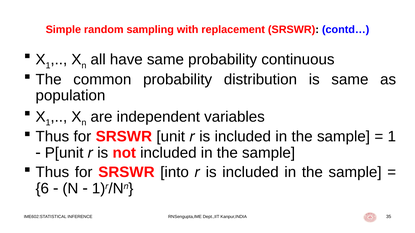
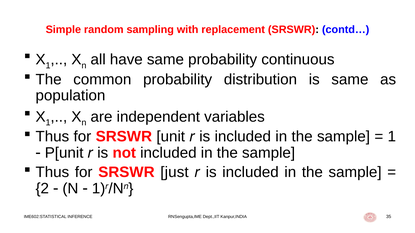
into: into -> just
6: 6 -> 2
